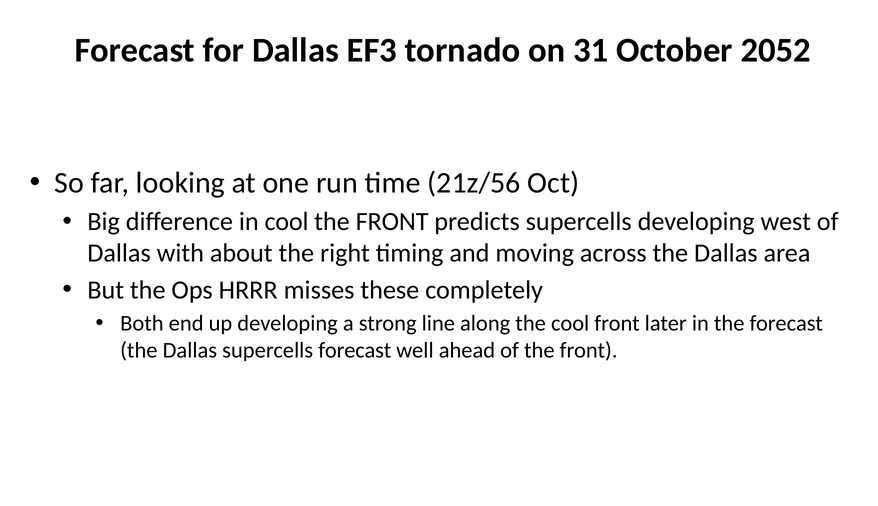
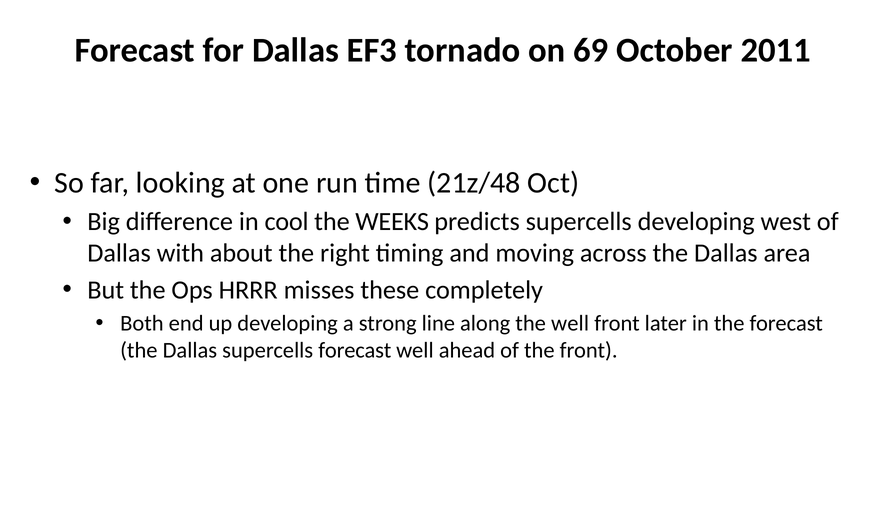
31: 31 -> 69
2052: 2052 -> 2011
21z/56: 21z/56 -> 21z/48
FRONT at (392, 222): FRONT -> WEEKS
the cool: cool -> well
